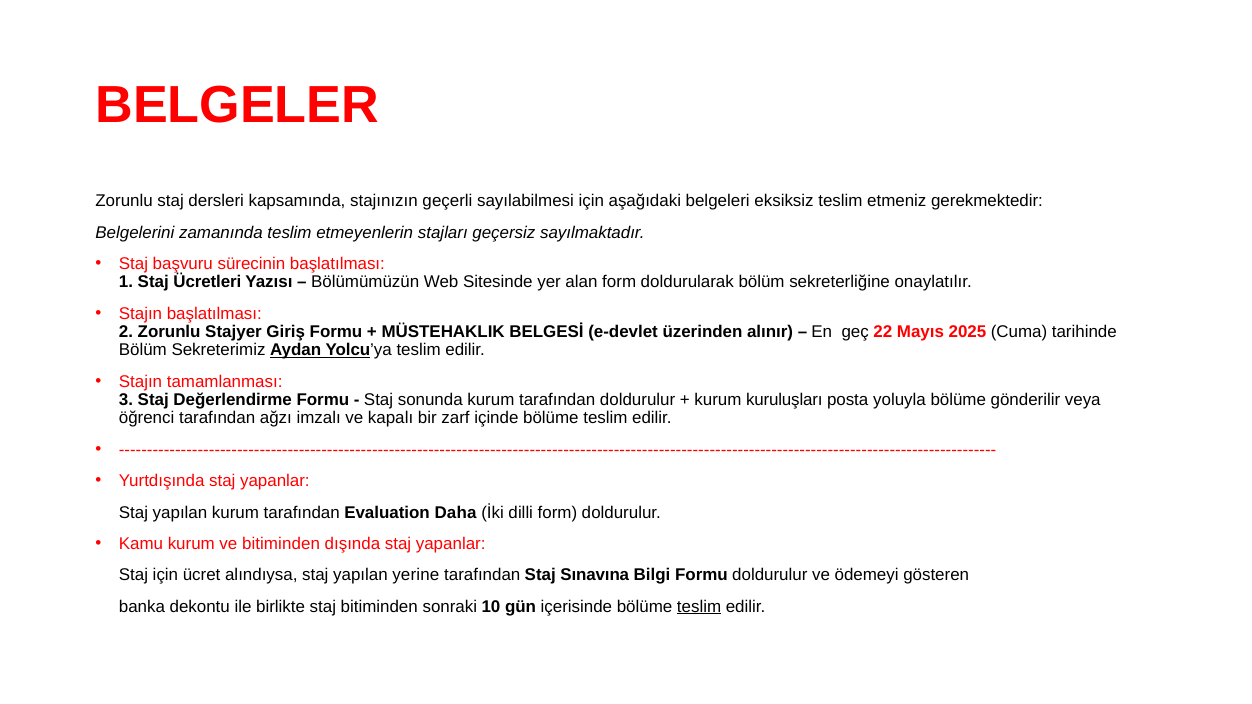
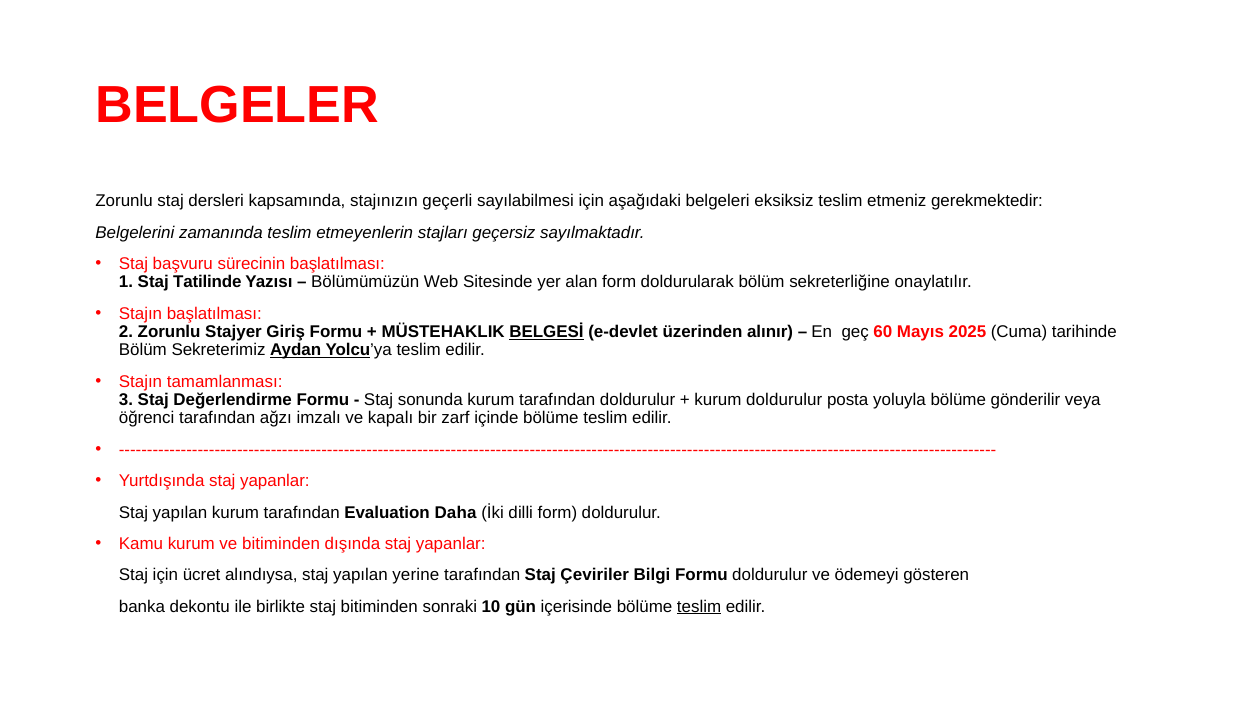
Ücretleri: Ücretleri -> Tatilinde
BELGESİ underline: none -> present
22: 22 -> 60
kurum kuruluşları: kuruluşları -> doldurulur
Sınavına: Sınavına -> Çeviriler
